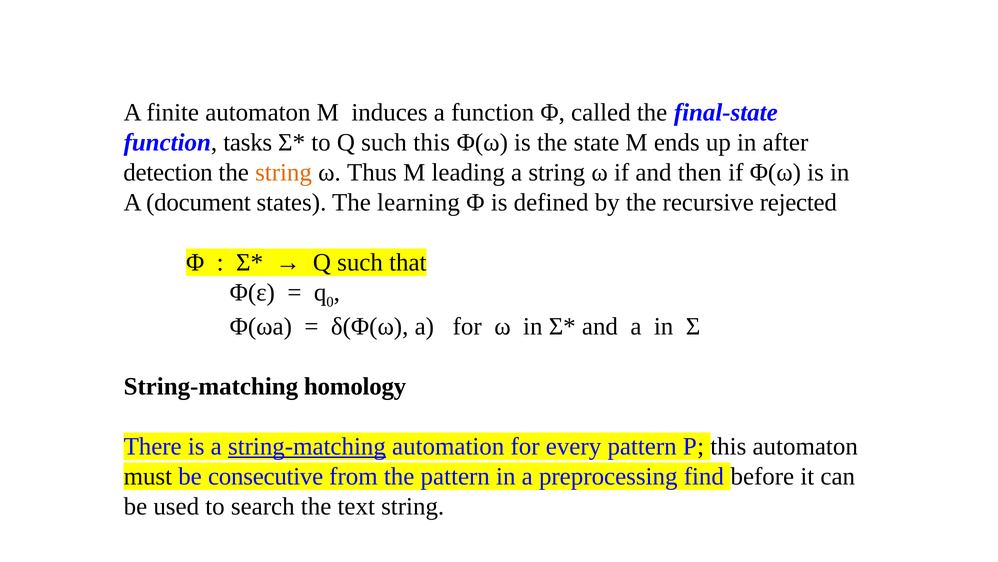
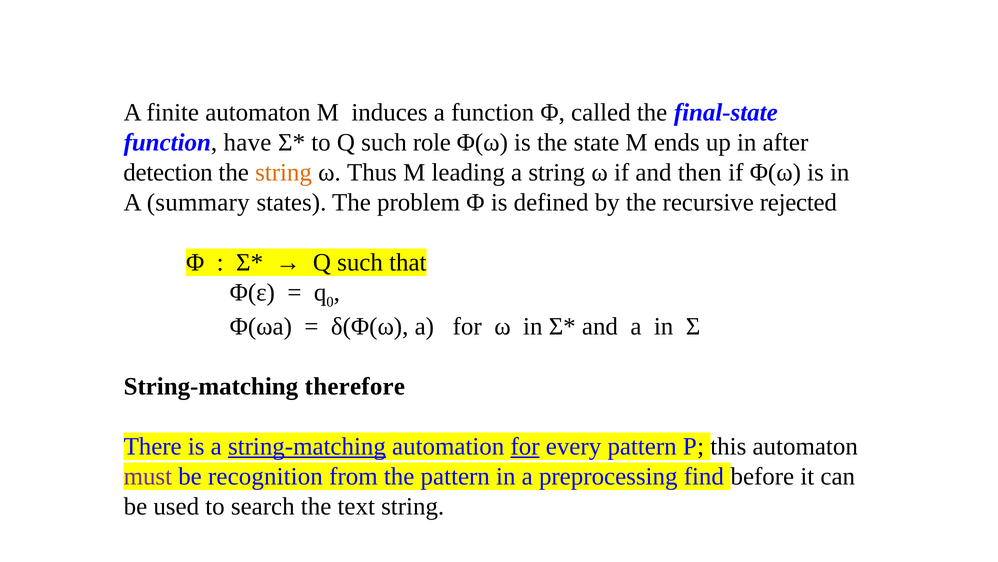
tasks: tasks -> have
such this: this -> role
document: document -> summary
learning: learning -> problem
homology: homology -> therefore
for at (525, 446) underline: none -> present
must colour: black -> purple
consecutive: consecutive -> recognition
